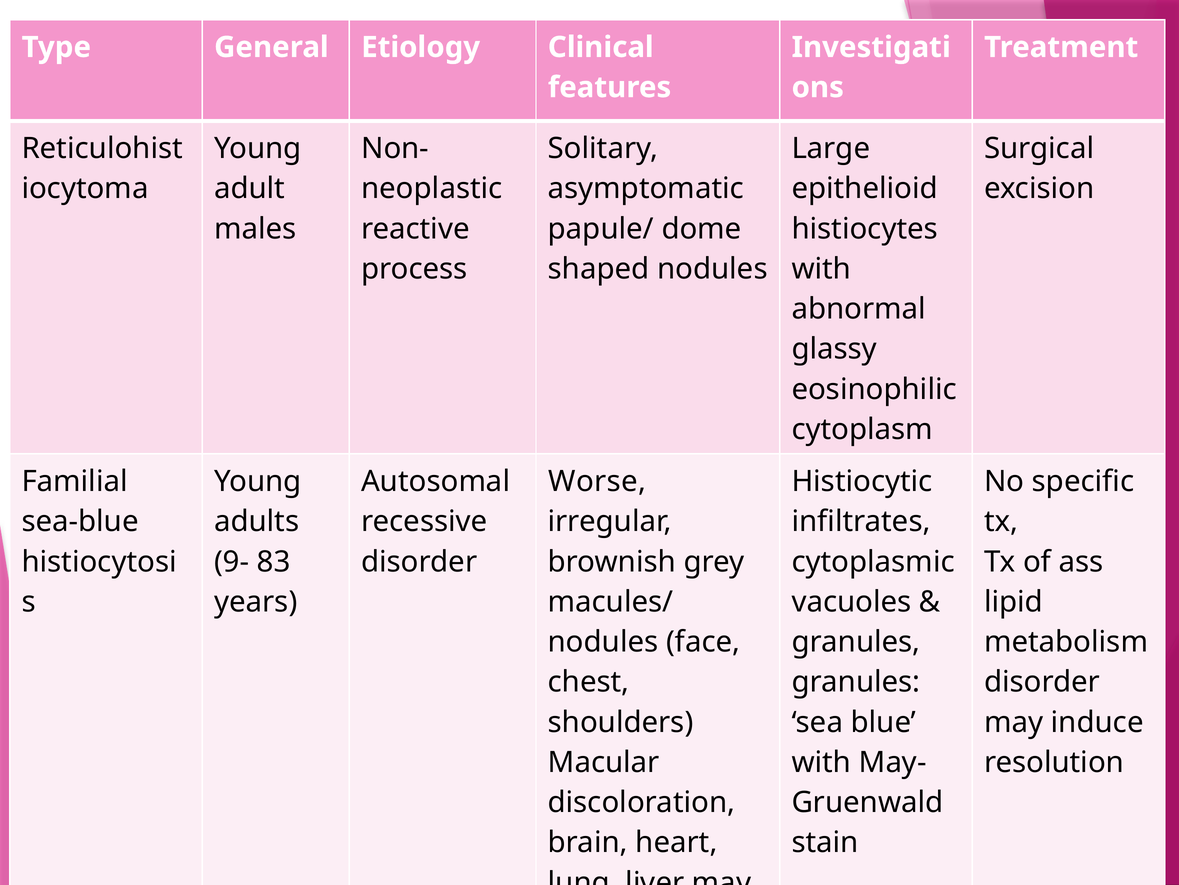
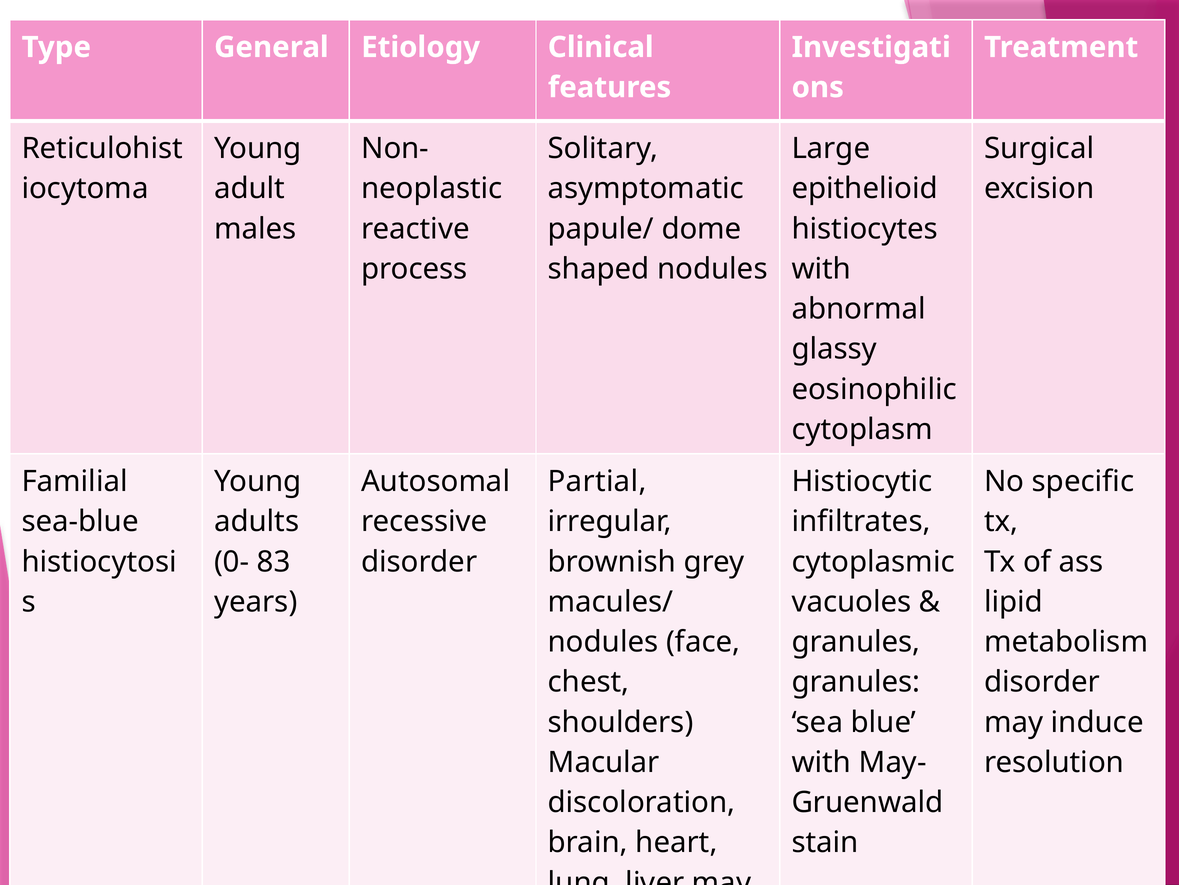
Worse: Worse -> Partial
9-: 9- -> 0-
